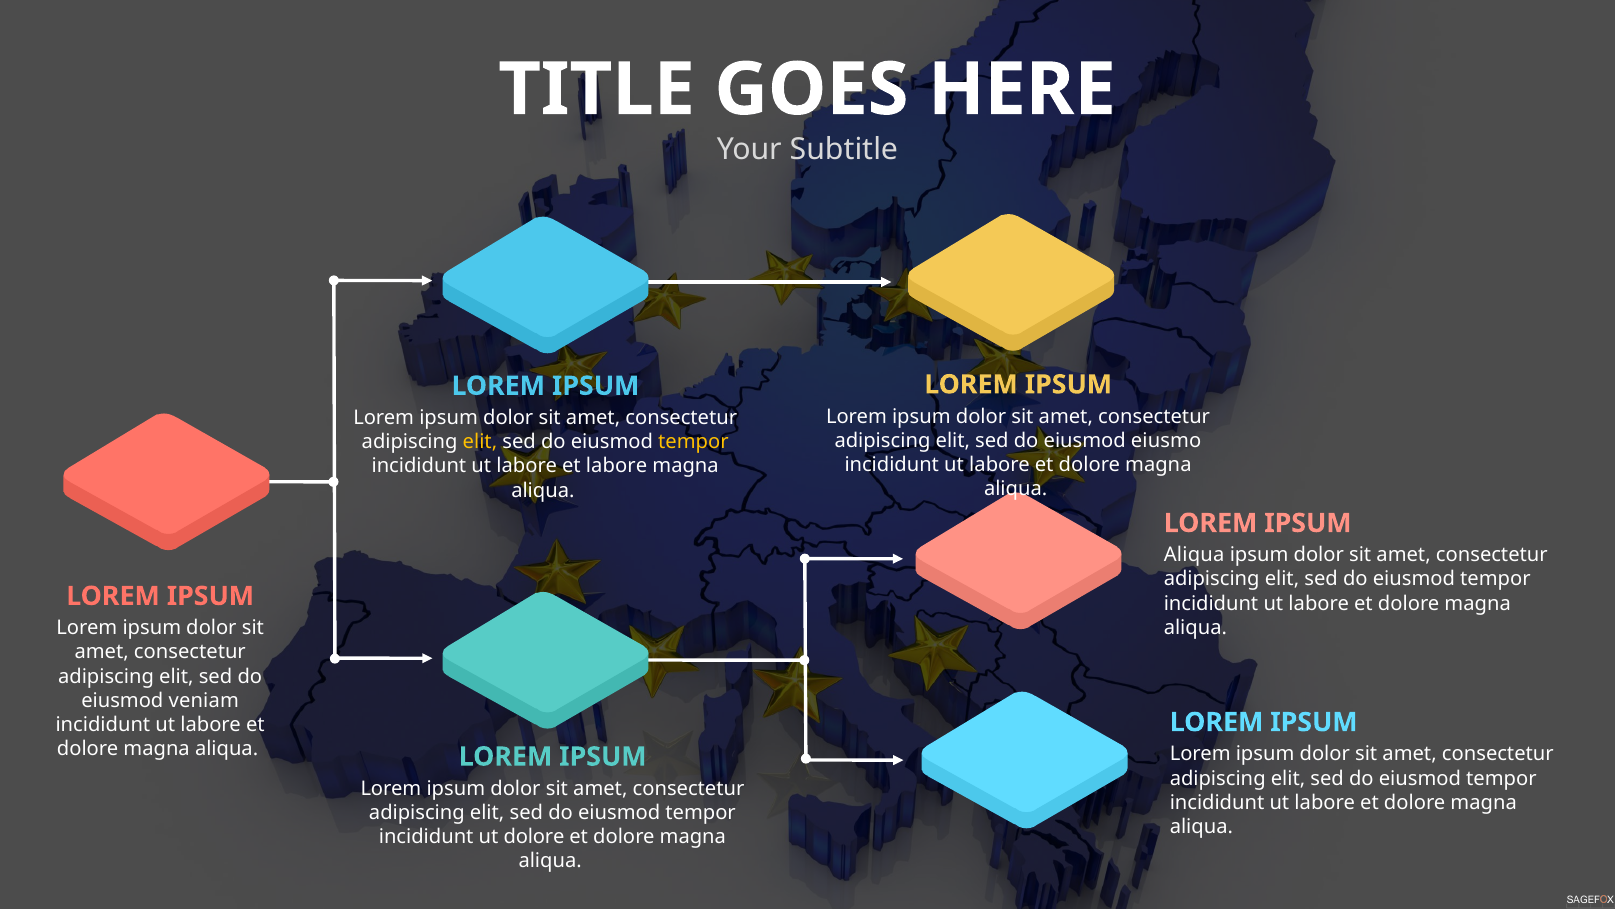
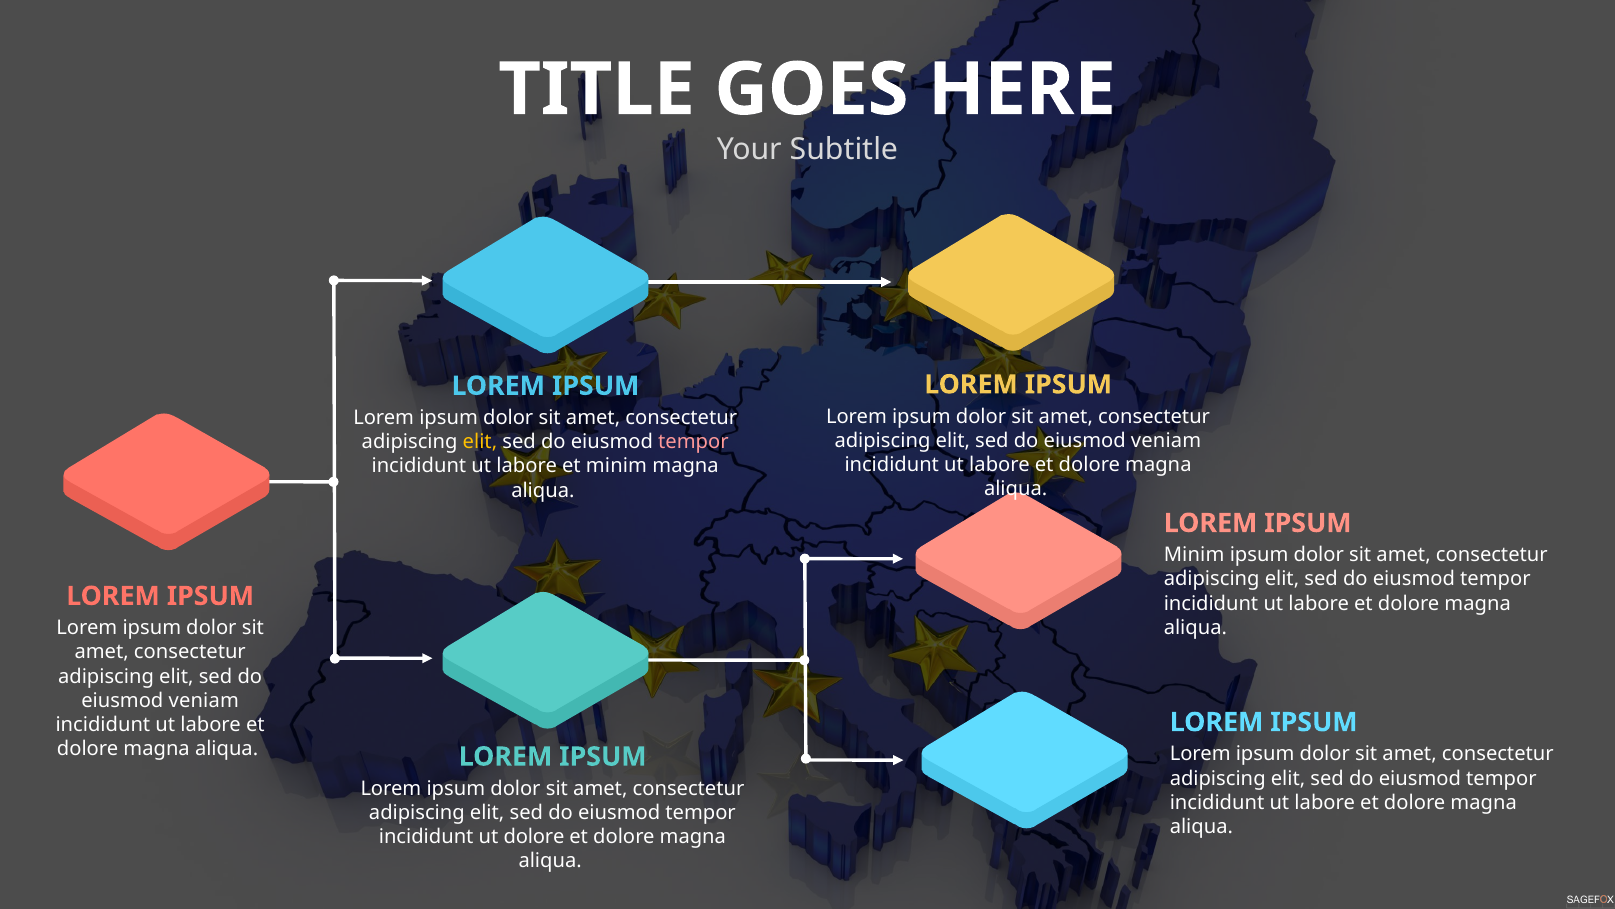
eiusmo at (1166, 440): eiusmo -> veniam
tempor at (693, 442) colour: yellow -> pink
et labore: labore -> minim
Aliqua at (1194, 555): Aliqua -> Minim
